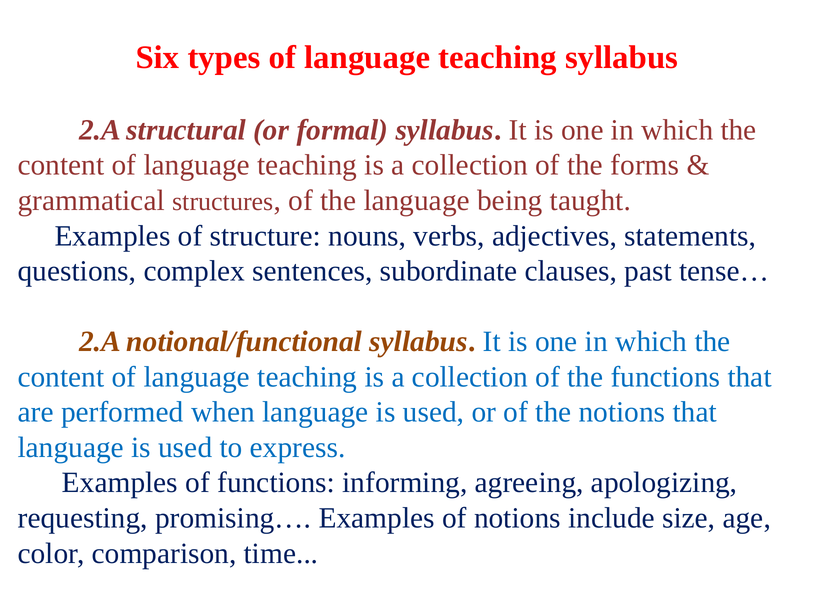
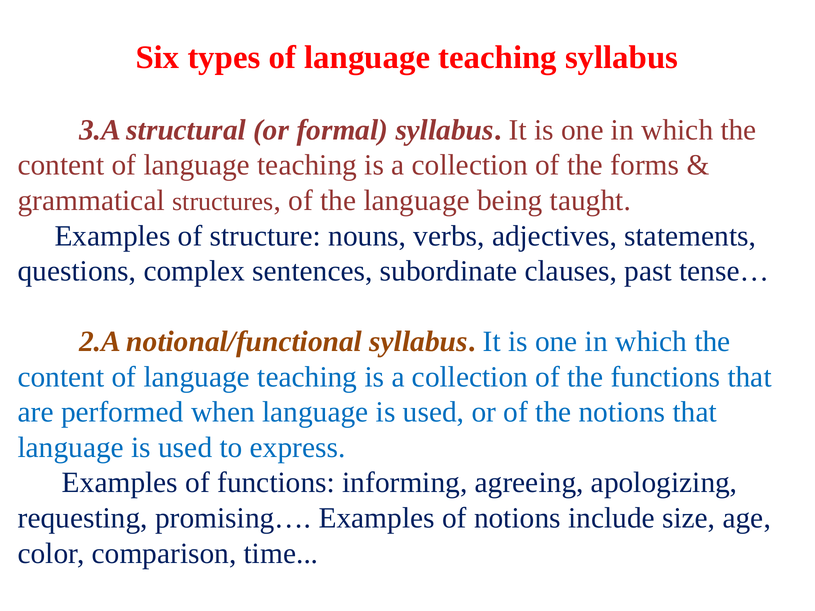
2.A at (100, 130): 2.A -> 3.A
